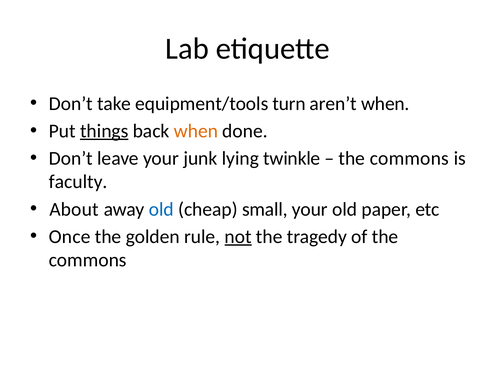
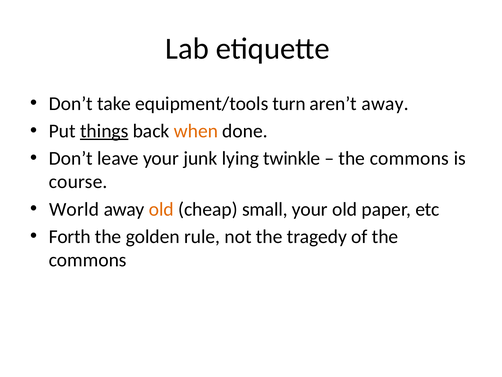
aren’t when: when -> away
faculty: faculty -> course
About: About -> World
old at (161, 209) colour: blue -> orange
Once: Once -> Forth
not underline: present -> none
